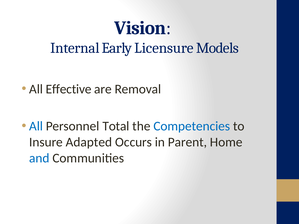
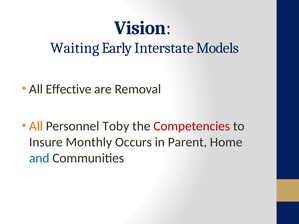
Internal: Internal -> Waiting
Licensure: Licensure -> Interstate
All at (36, 126) colour: blue -> orange
Total: Total -> Toby
Competencies colour: blue -> red
Adapted: Adapted -> Monthly
